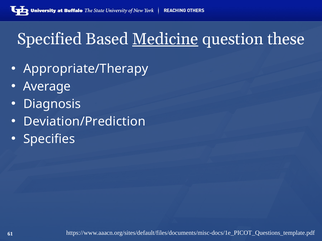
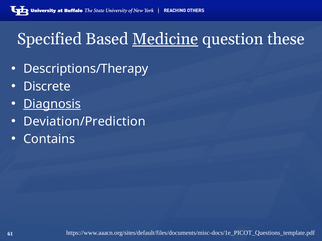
Appropriate/Therapy: Appropriate/Therapy -> Descriptions/Therapy
Average: Average -> Discrete
Diagnosis underline: none -> present
Specifies: Specifies -> Contains
